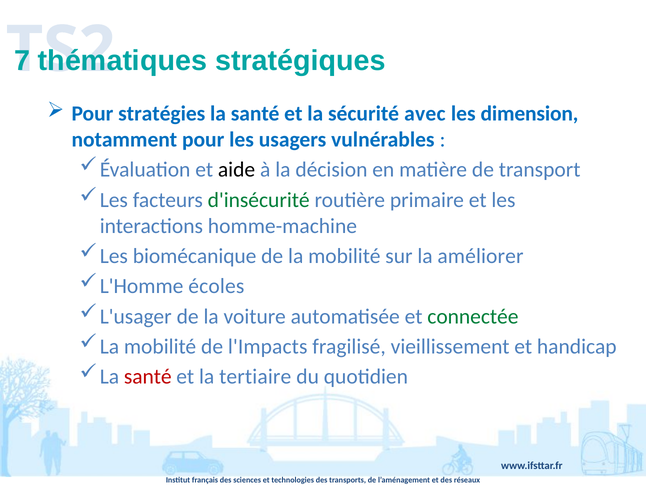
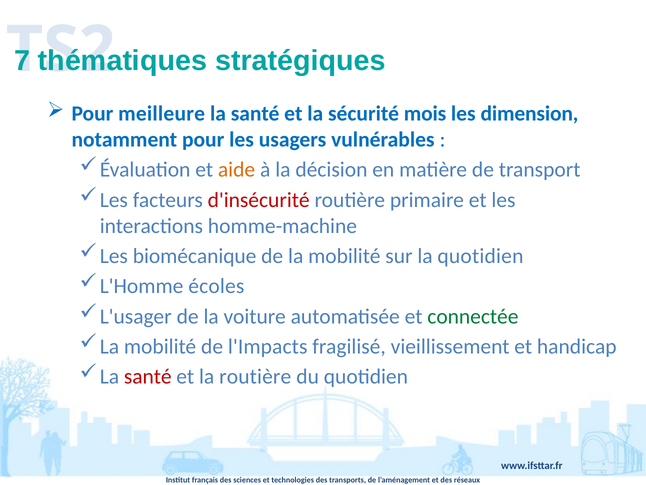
stratégies: stratégies -> meilleure
avec: avec -> mois
aide colour: black -> orange
d'insécurité colour: green -> red
la améliorer: améliorer -> quotidien
la tertiaire: tertiaire -> routière
